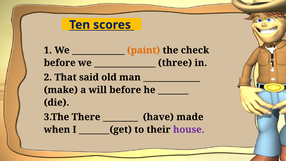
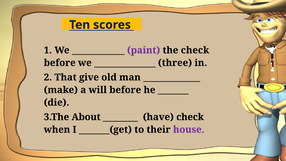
paint colour: orange -> purple
said: said -> give
There: There -> About
have made: made -> check
